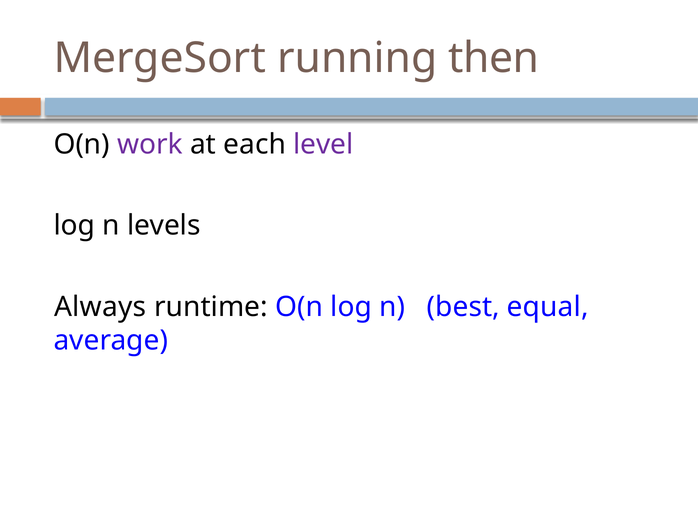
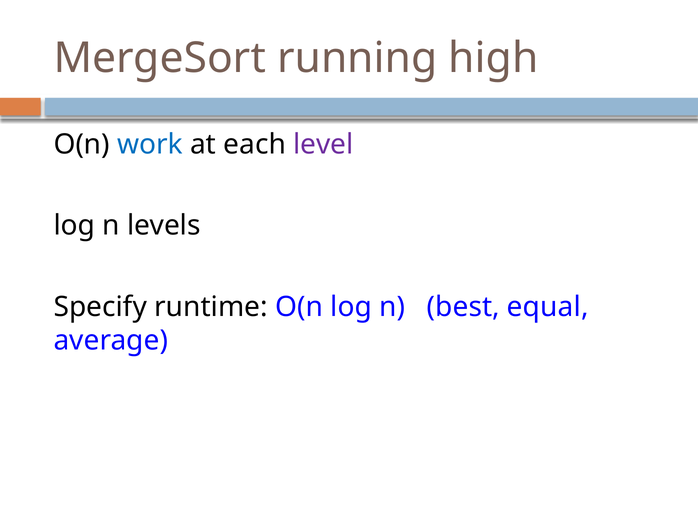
then: then -> high
work colour: purple -> blue
Always: Always -> Specify
